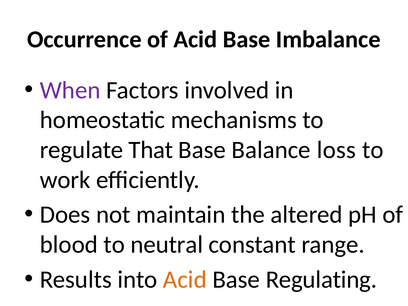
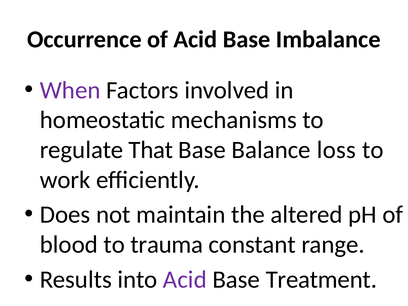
neutral: neutral -> trauma
Acid at (185, 280) colour: orange -> purple
Regulating: Regulating -> Treatment
